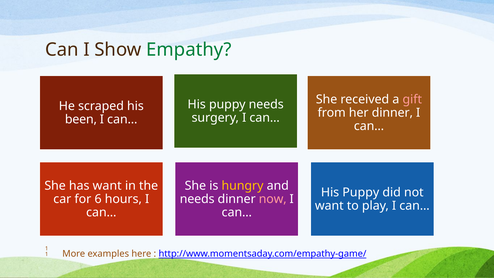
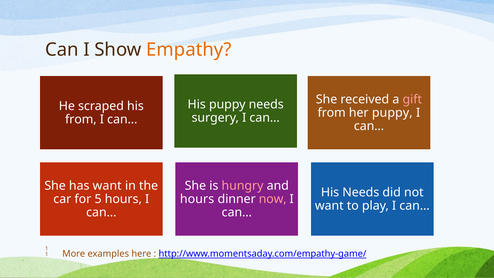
Empathy colour: green -> orange
her dinner: dinner -> puppy
been at (81, 119): been -> from
hungry colour: yellow -> pink
Puppy at (361, 192): Puppy -> Needs
6: 6 -> 5
needs at (197, 199): needs -> hours
